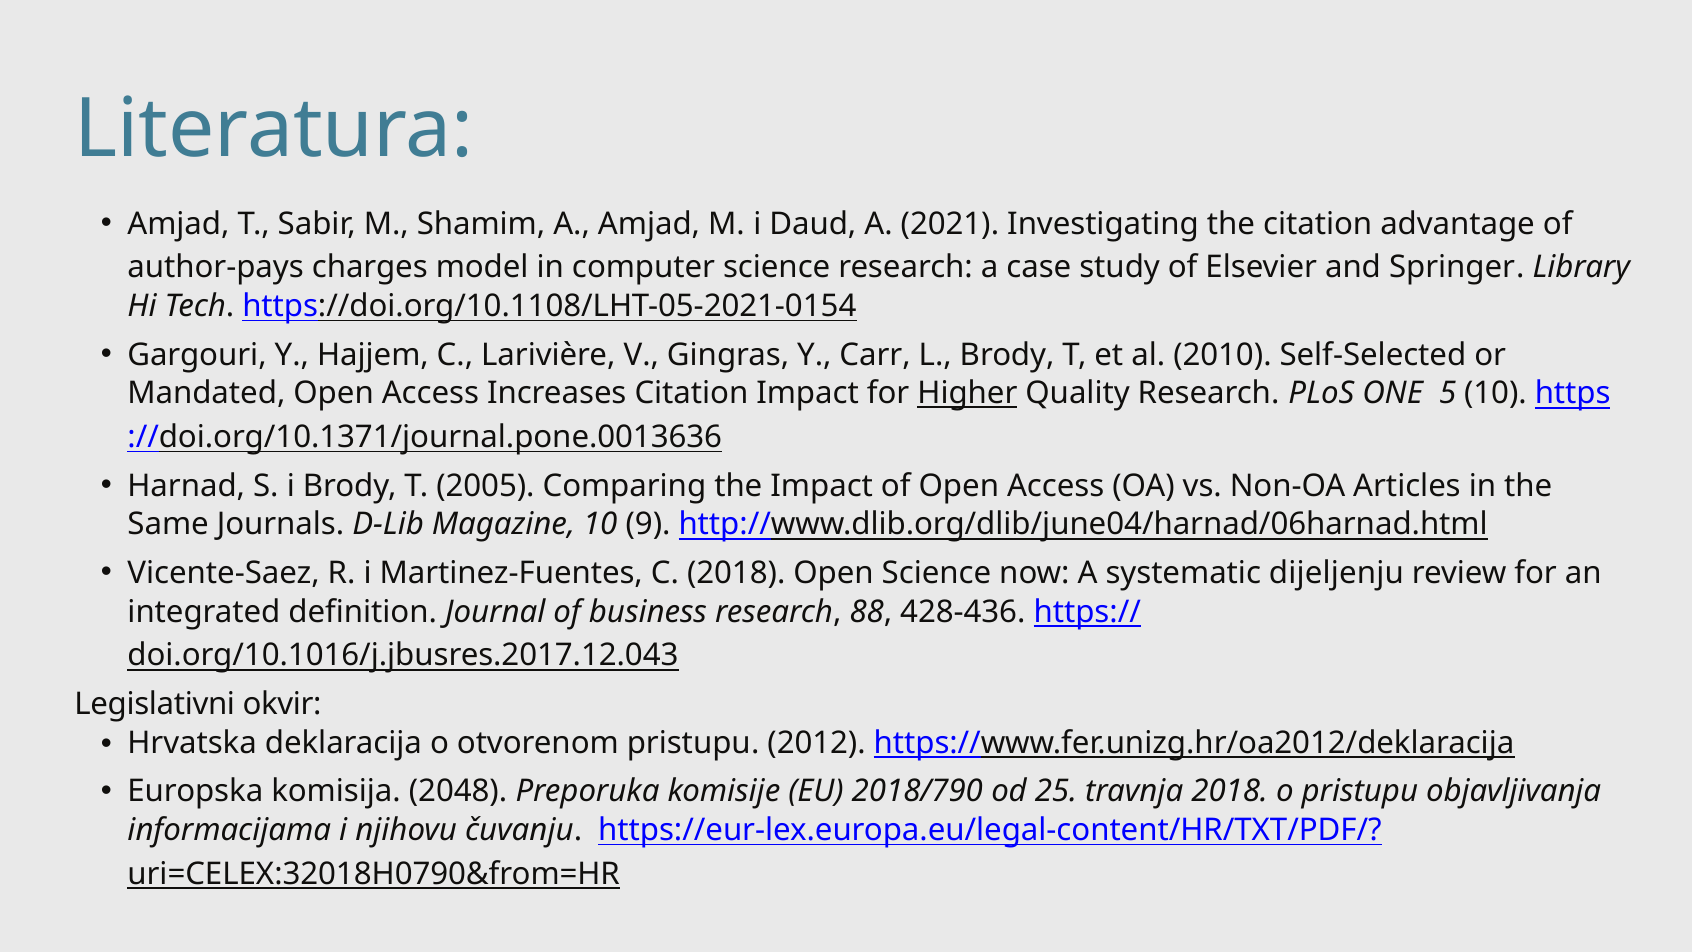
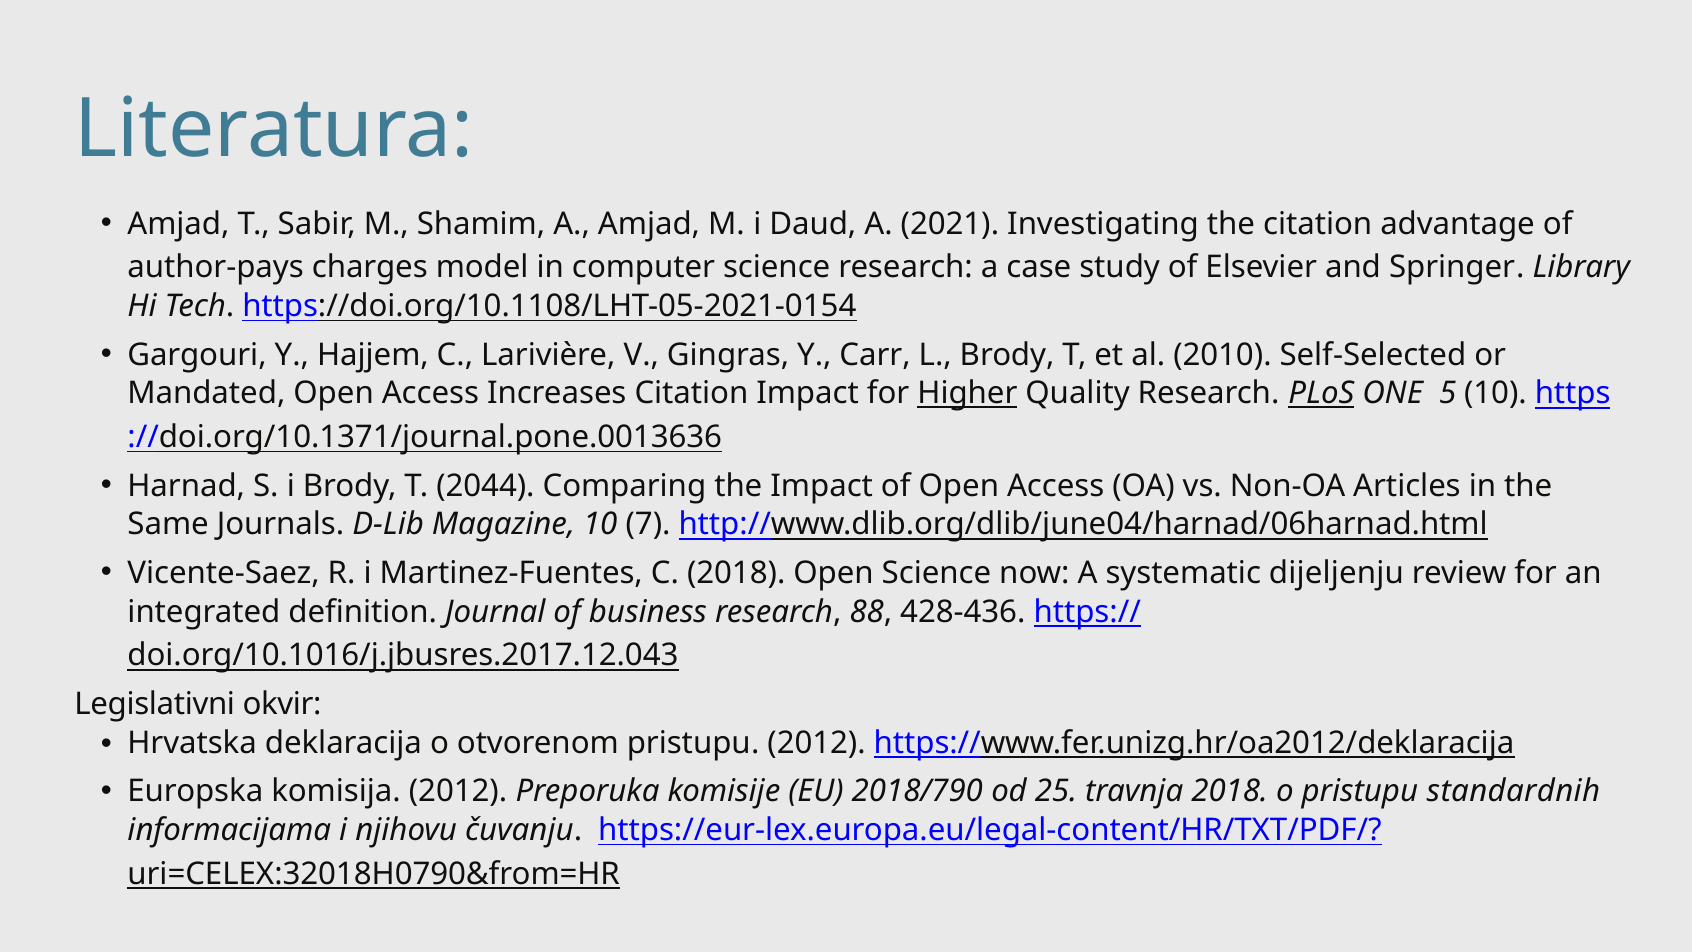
PLoS underline: none -> present
2005: 2005 -> 2044
9: 9 -> 7
komisija 2048: 2048 -> 2012
objavljivanja: objavljivanja -> standardnih
